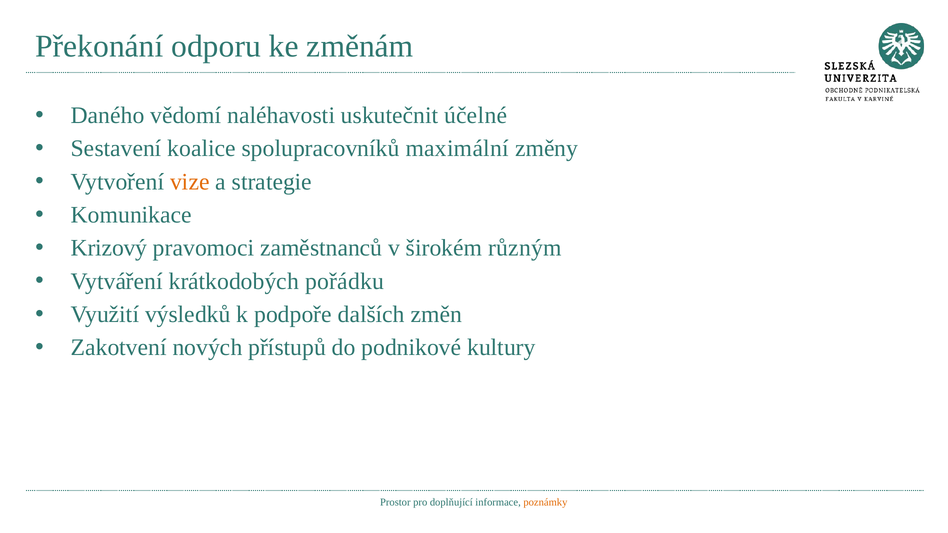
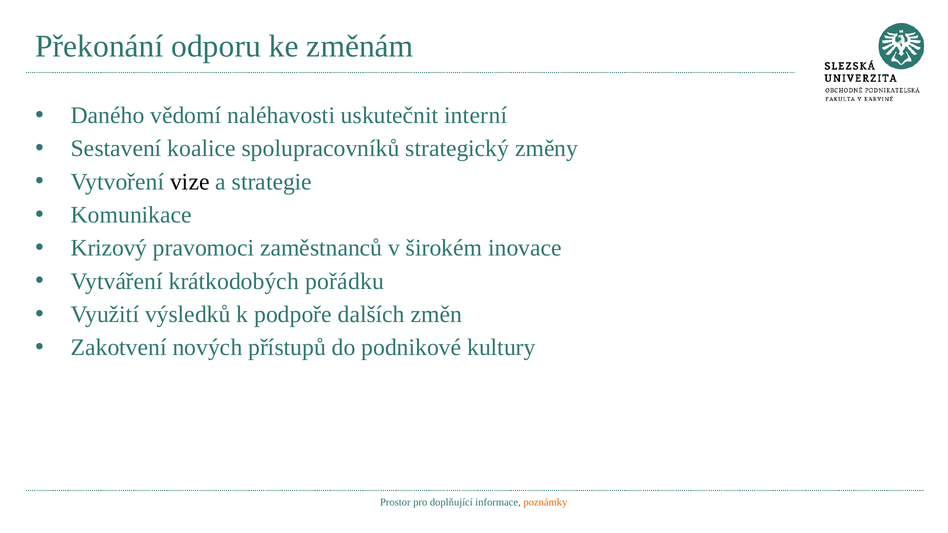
účelné: účelné -> interní
maximální: maximální -> strategický
vize colour: orange -> black
různým: různým -> inovace
